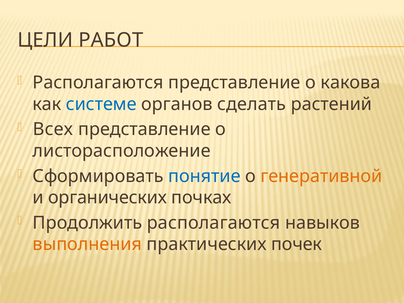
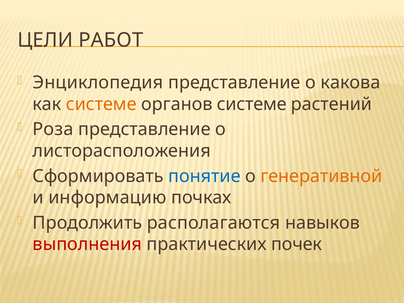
Располагаются at (98, 83): Располагаются -> Энциклопедия
системе at (101, 104) colour: blue -> orange
органов сделать: сделать -> системе
Всех: Всех -> Роза
листорасположение: листорасположение -> листорасположения
органических: органических -> информацию
выполнения colour: orange -> red
